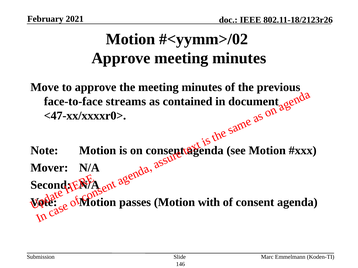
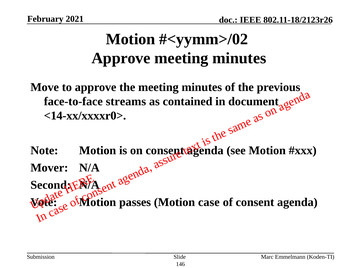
<47-xx/xxxxr0>: <47-xx/xxxxr0> -> <14-xx/xxxxr0>
with: with -> case
